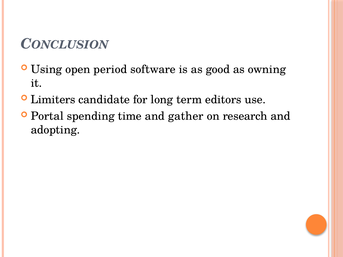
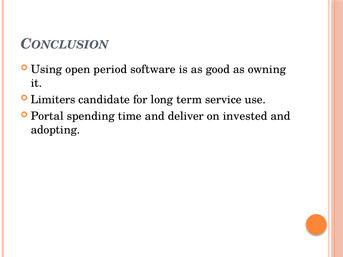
editors: editors -> service
gather: gather -> deliver
research: research -> invested
